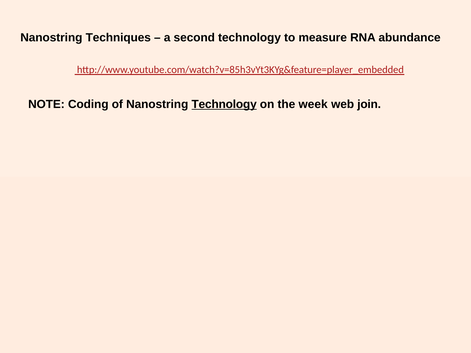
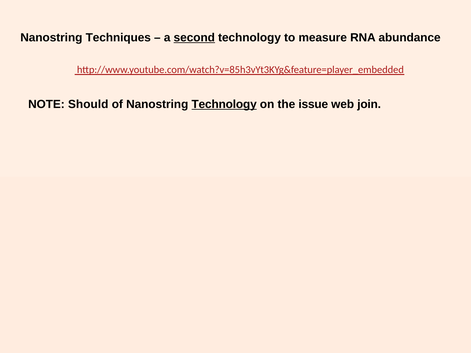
second underline: none -> present
Coding: Coding -> Should
week: week -> issue
